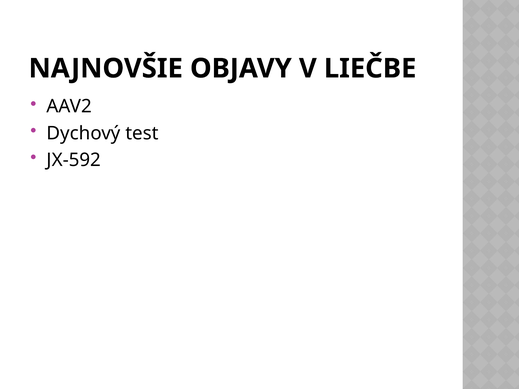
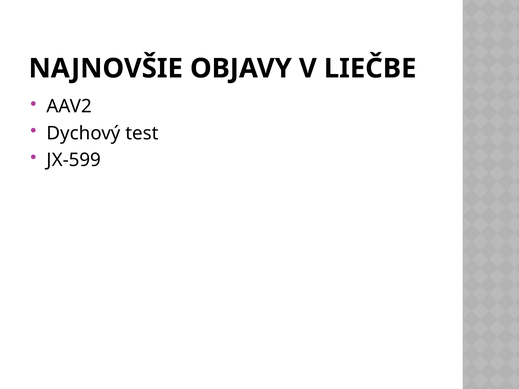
JX-592: JX-592 -> JX-599
